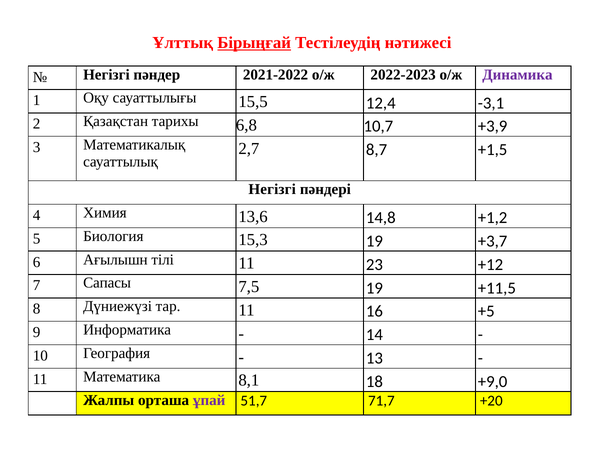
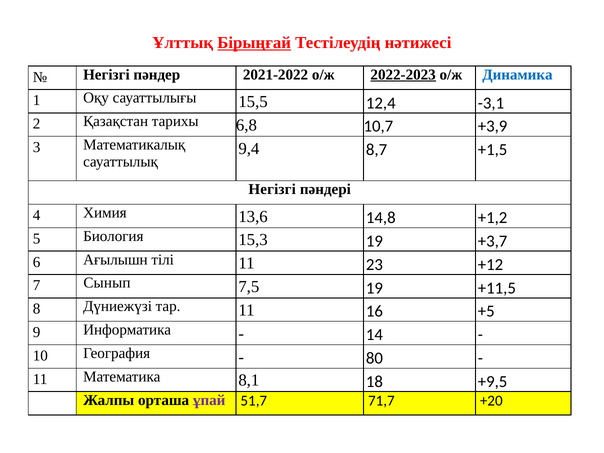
2022-2023 underline: none -> present
Динамика colour: purple -> blue
2,7: 2,7 -> 9,4
Сапасы: Сапасы -> Сынып
13: 13 -> 80
+9,0: +9,0 -> +9,5
